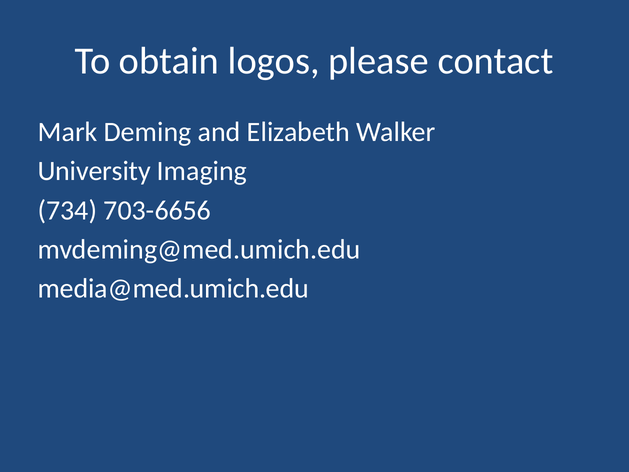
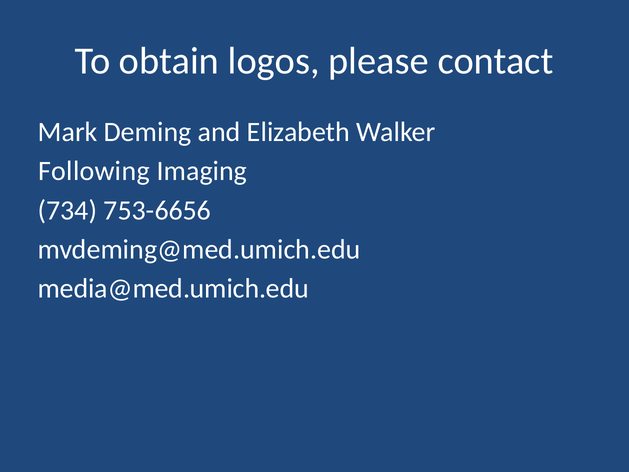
University: University -> Following
703-6656: 703-6656 -> 753-6656
